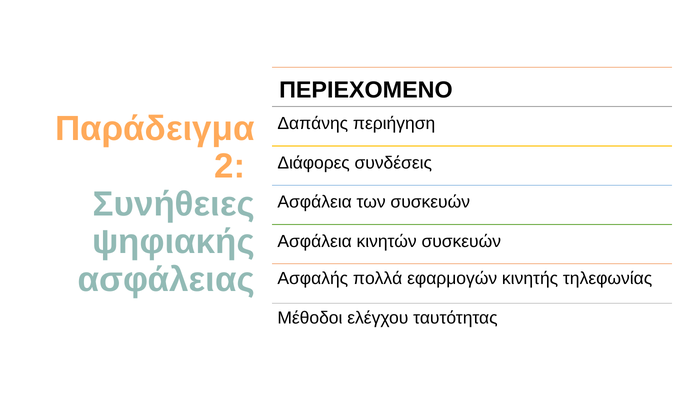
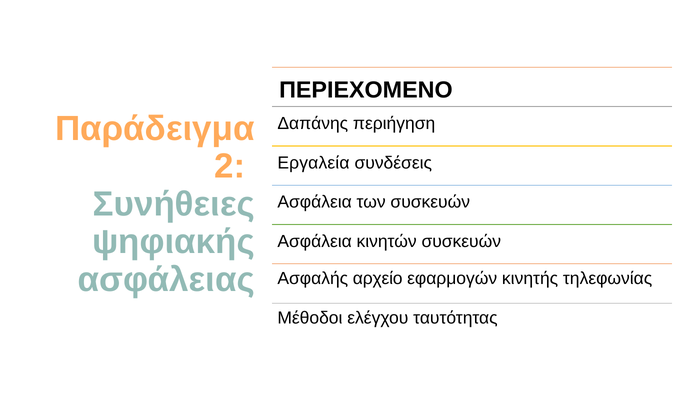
Διάφορες: Διάφορες -> Εργαλεία
πολλά: πολλά -> αρχείο
